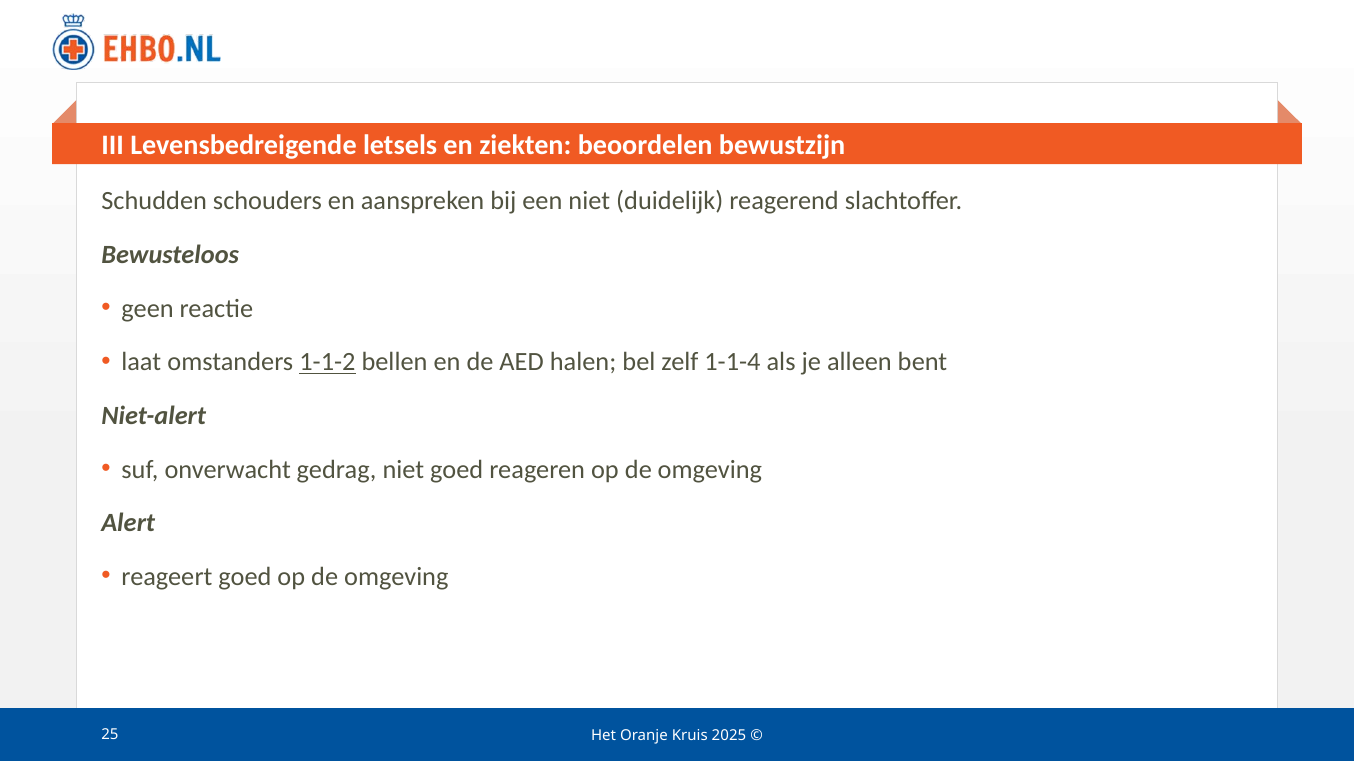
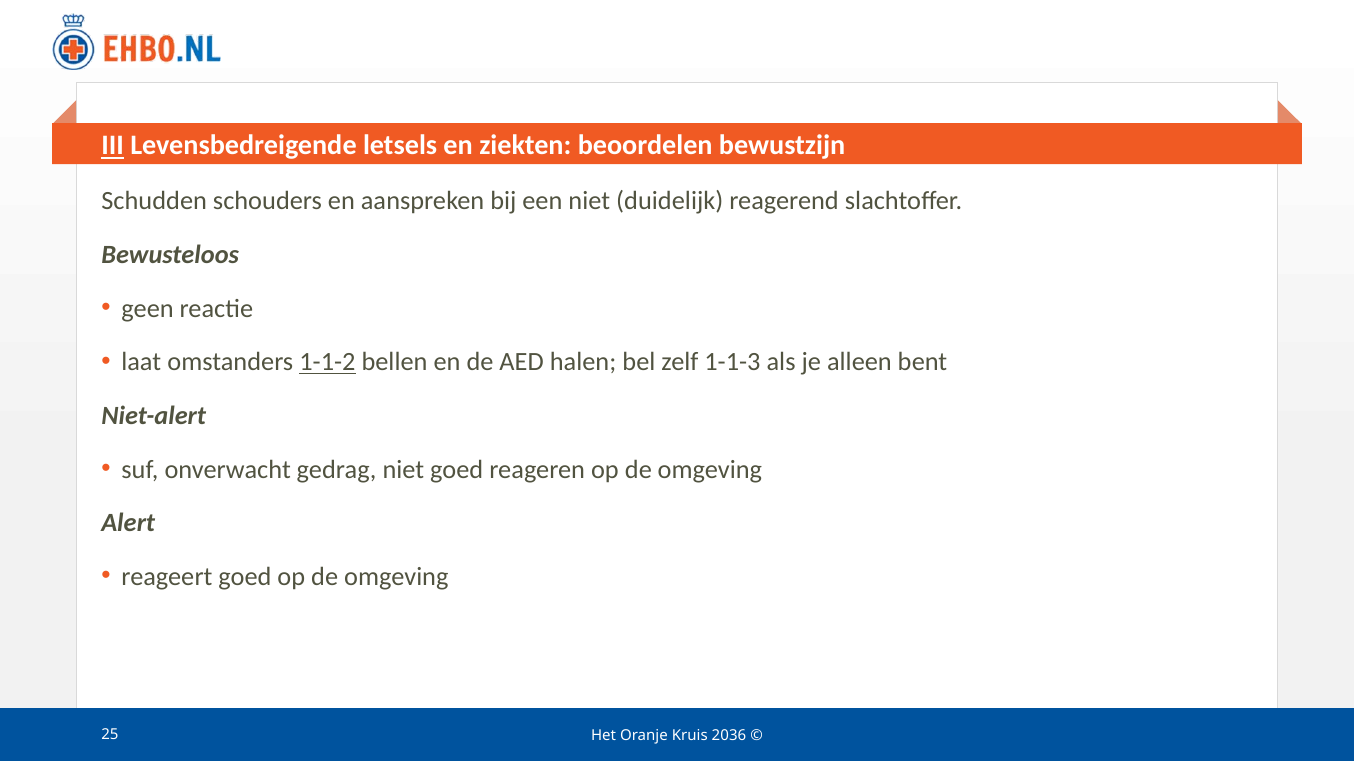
III underline: none -> present
1-1-4: 1-1-4 -> 1-1-3
2025: 2025 -> 2036
